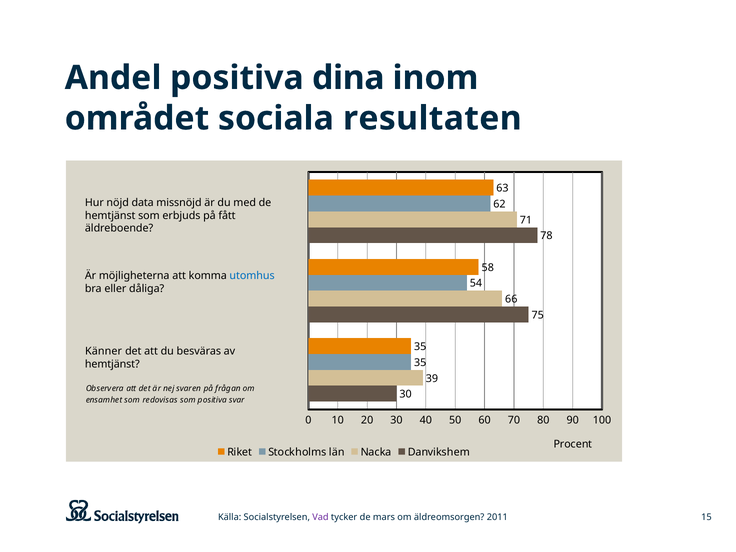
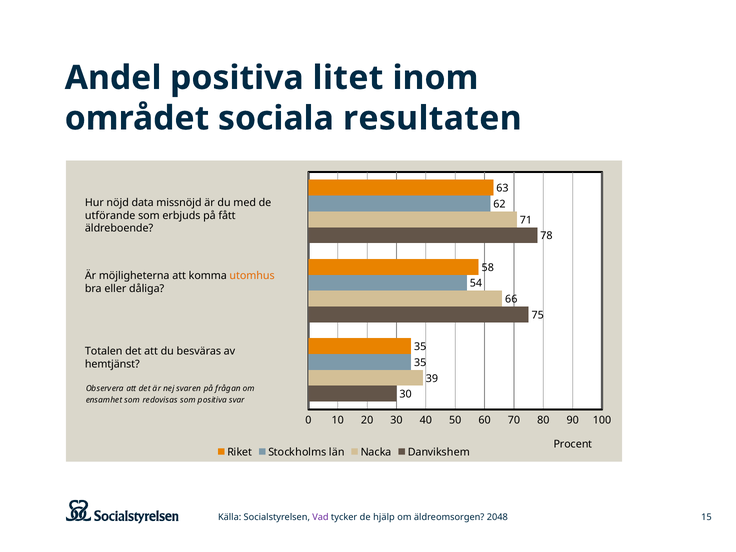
dina: dina -> litet
hemtjänst at (110, 216): hemtjänst -> utförande
utomhus colour: blue -> orange
Känner: Känner -> Totalen
mars: mars -> hjälp
2011: 2011 -> 2048
